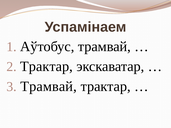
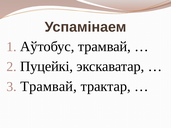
Трактар at (46, 67): Трактар -> Пуцейкі
